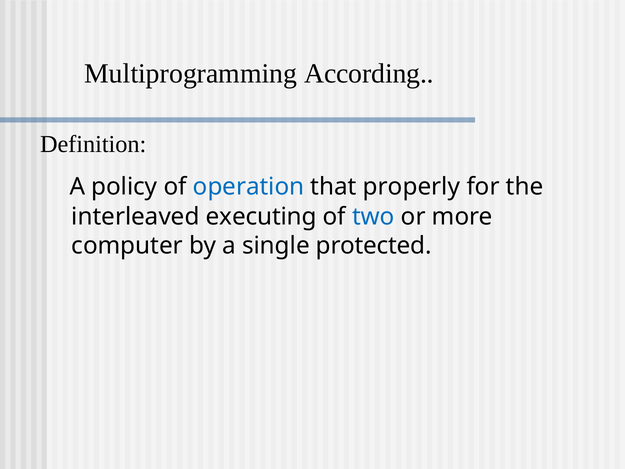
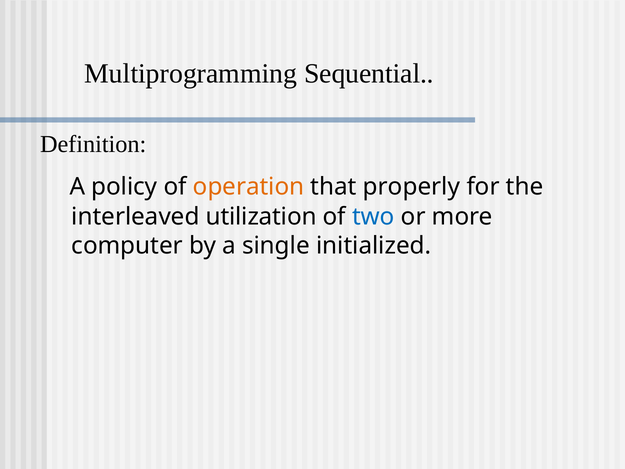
According: According -> Sequential
operation colour: blue -> orange
executing: executing -> utilization
protected: protected -> initialized
